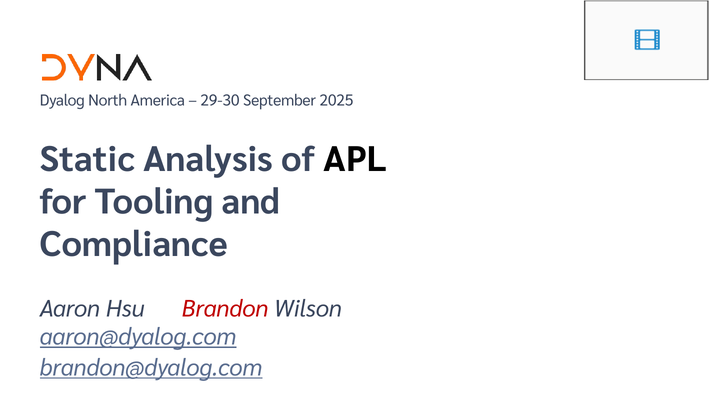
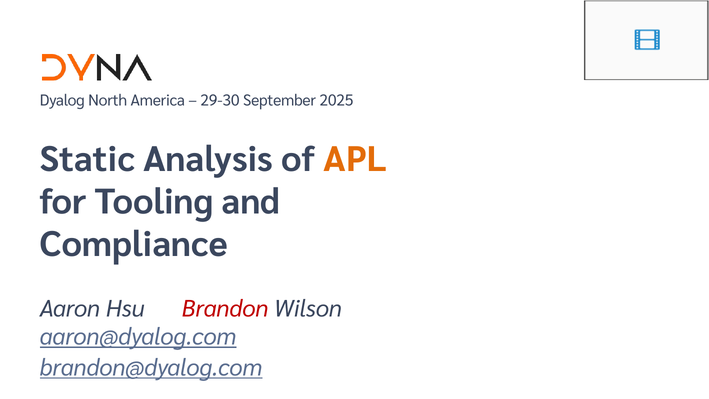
APL colour: black -> orange
